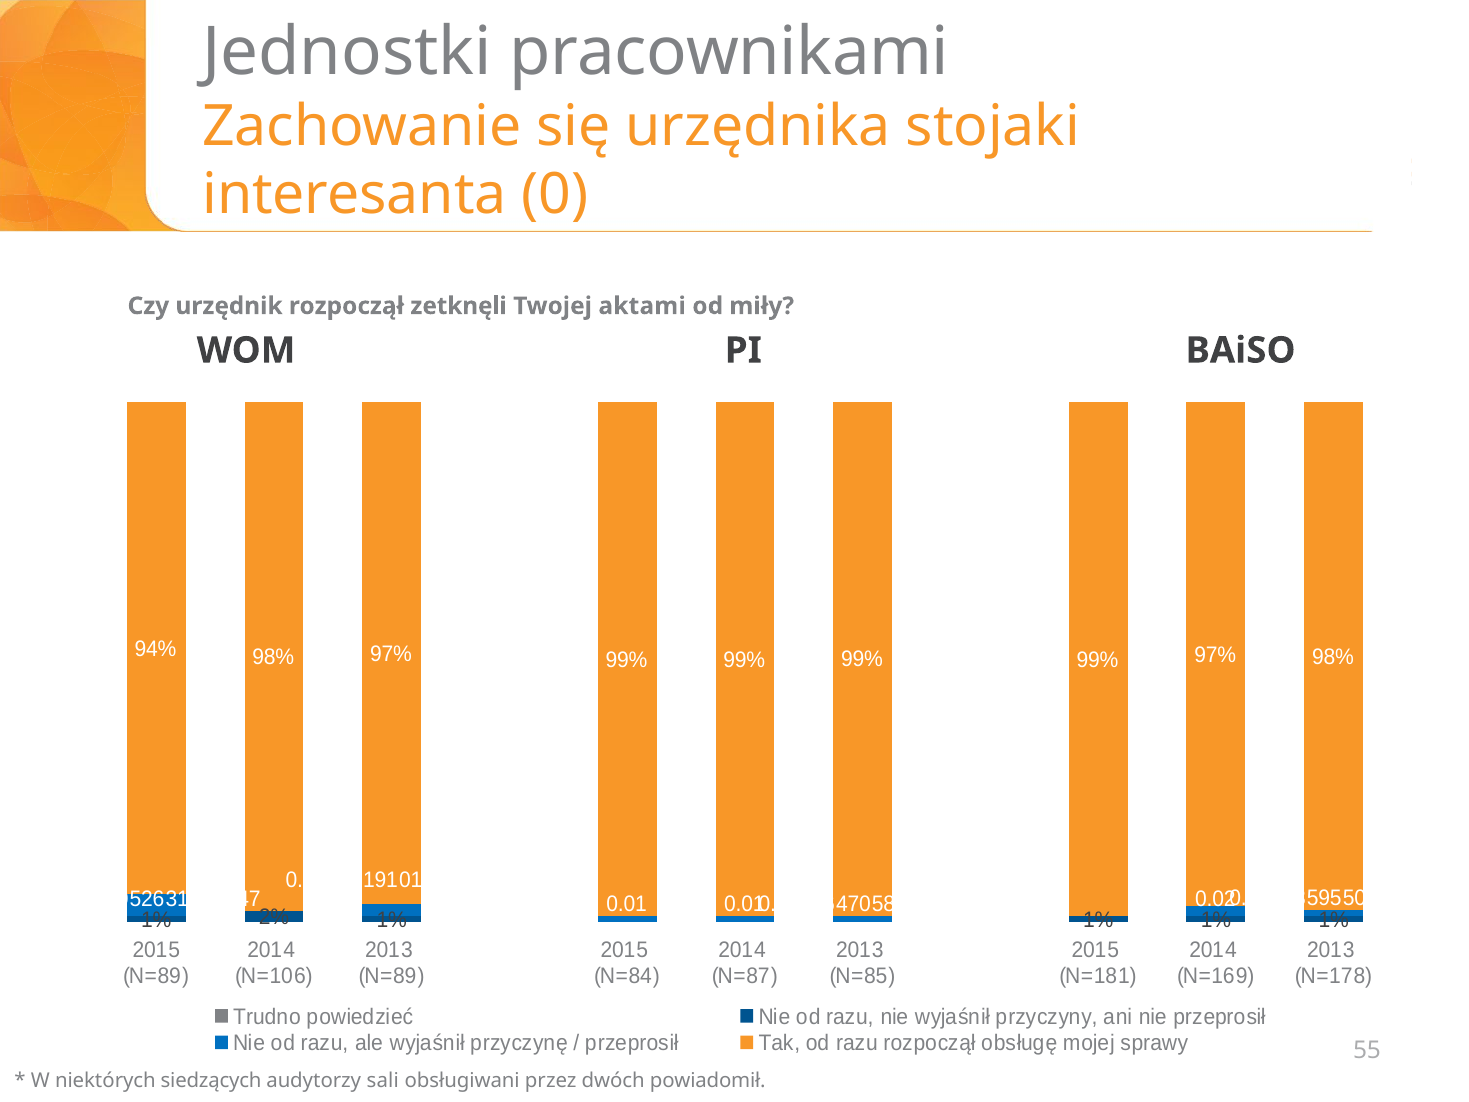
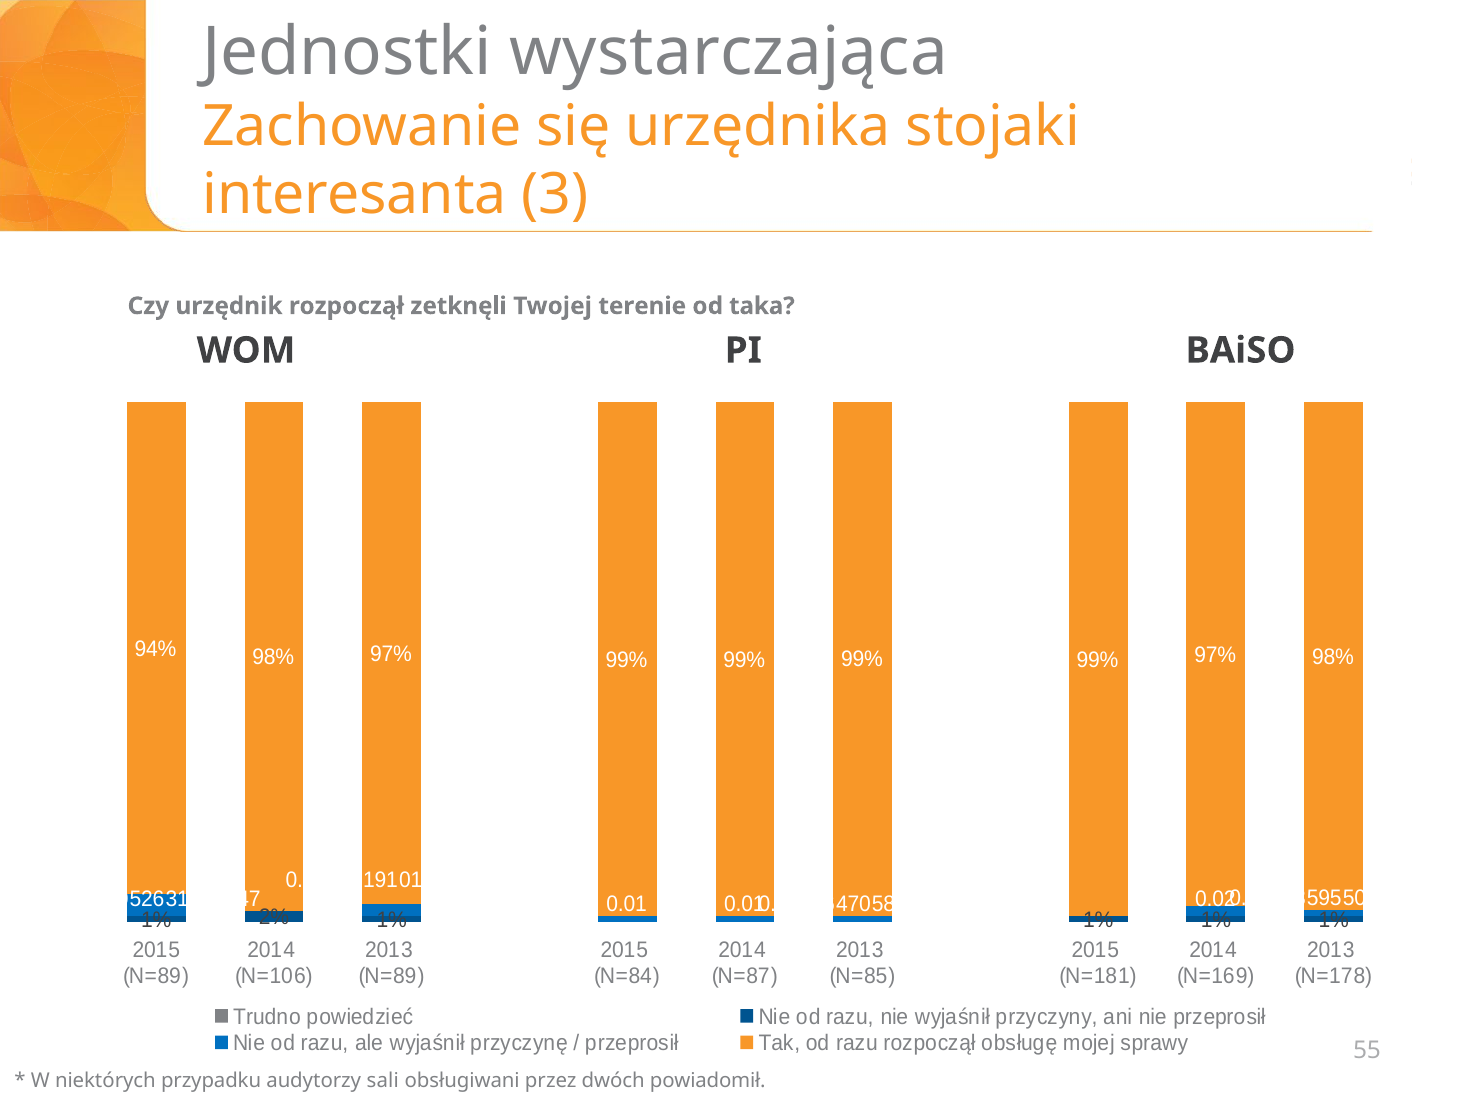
pracownikami: pracownikami -> wystarczająca
0: 0 -> 3
aktami: aktami -> terenie
miły: miły -> taka
siedzących: siedzących -> przypadku
